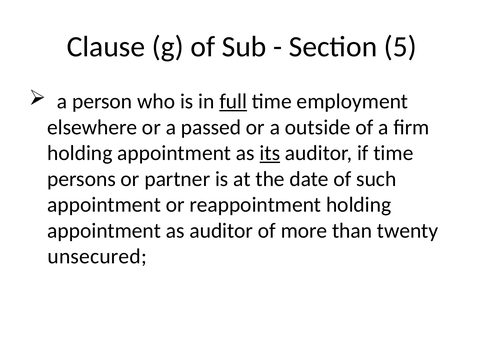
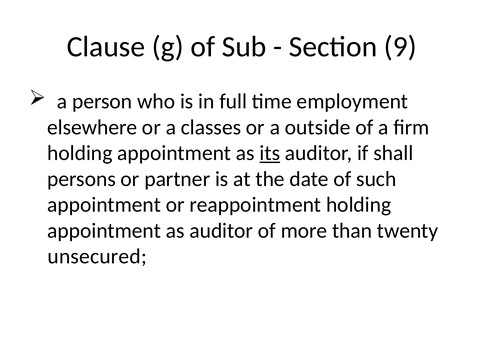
5: 5 -> 9
full underline: present -> none
passed: passed -> classes
if time: time -> shall
